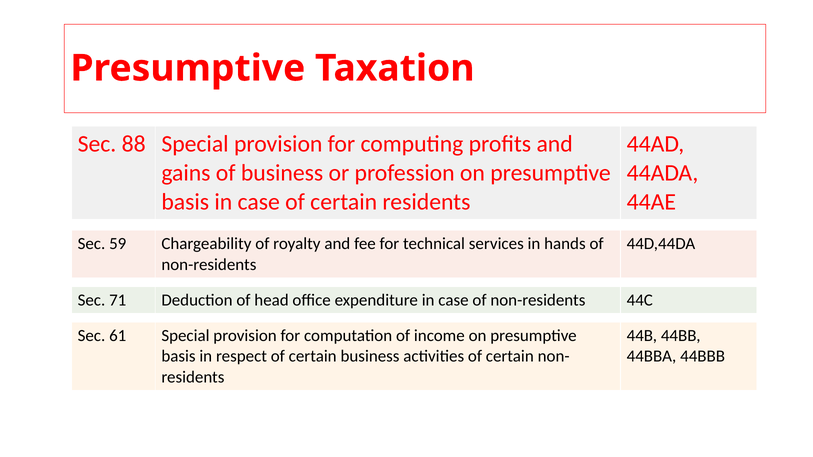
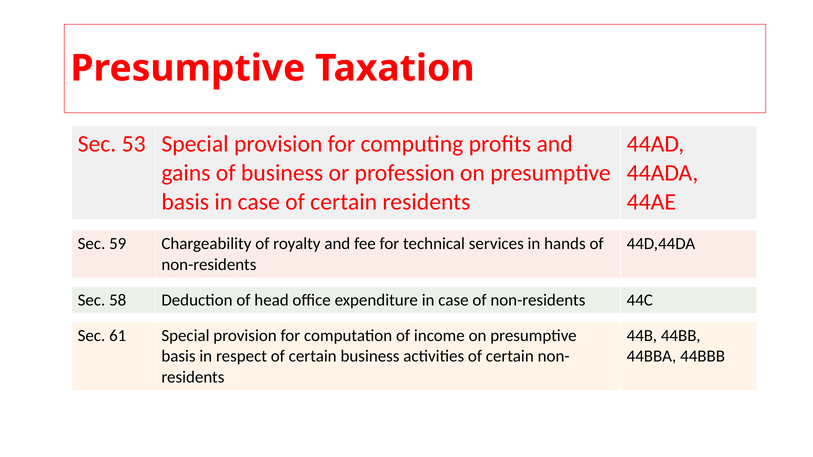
88: 88 -> 53
71: 71 -> 58
